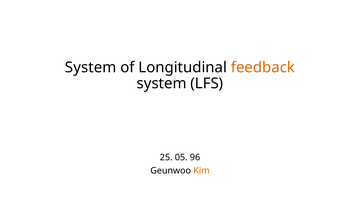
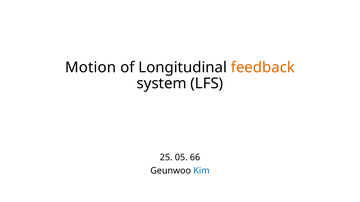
System at (91, 68): System -> Motion
96: 96 -> 66
Kim colour: orange -> blue
